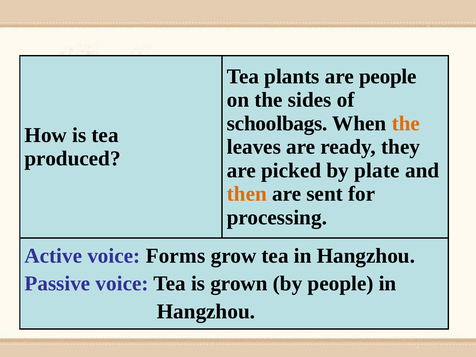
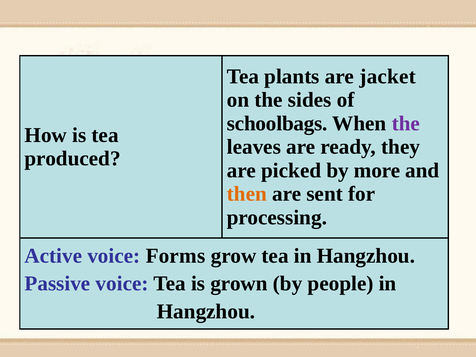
are people: people -> jacket
the at (406, 123) colour: orange -> purple
plate: plate -> more
